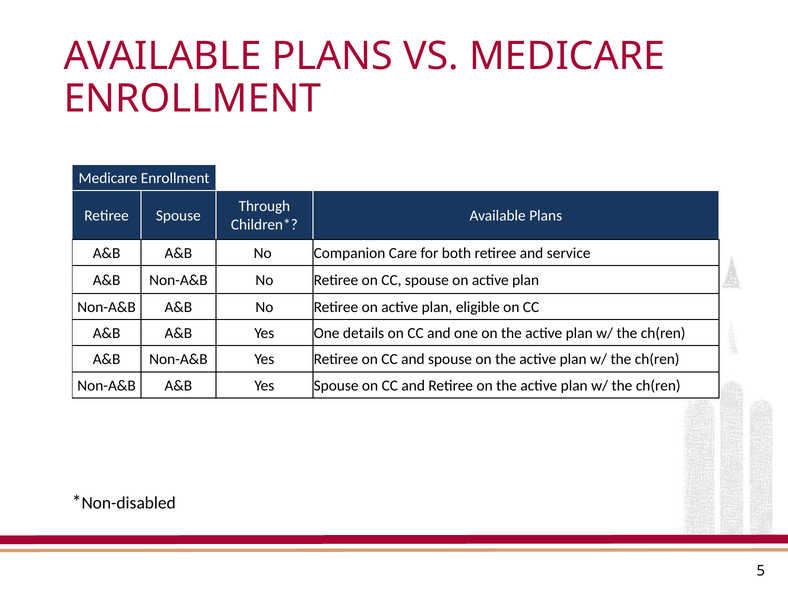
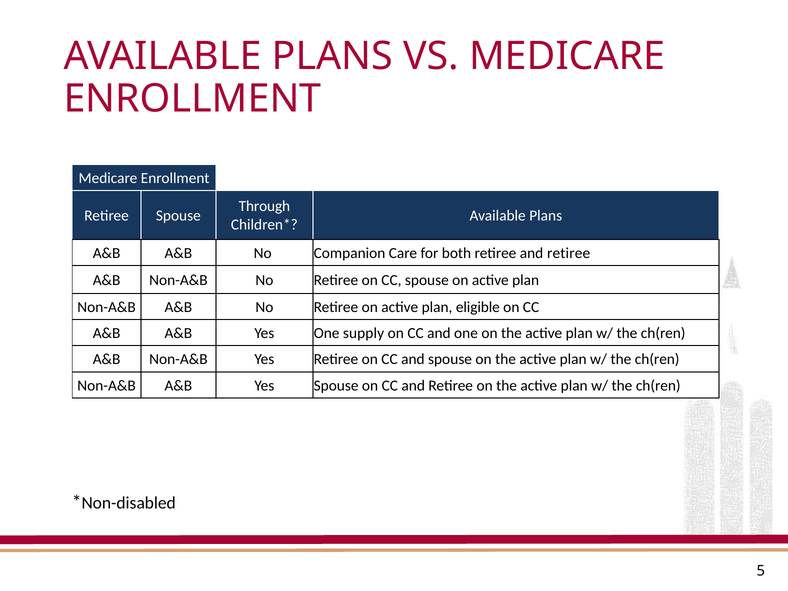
retiree and service: service -> retiree
details: details -> supply
